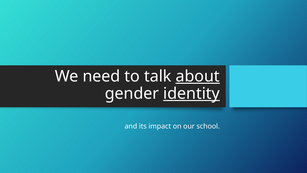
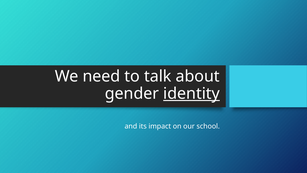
about underline: present -> none
